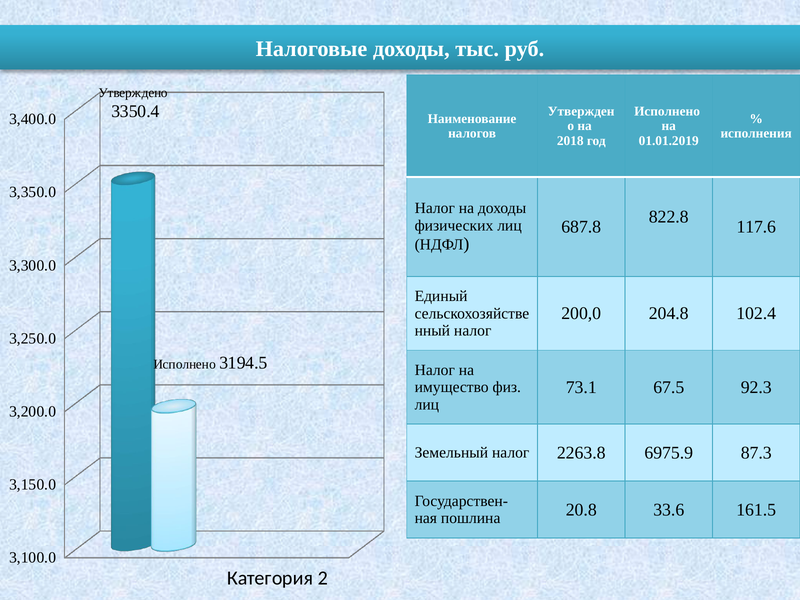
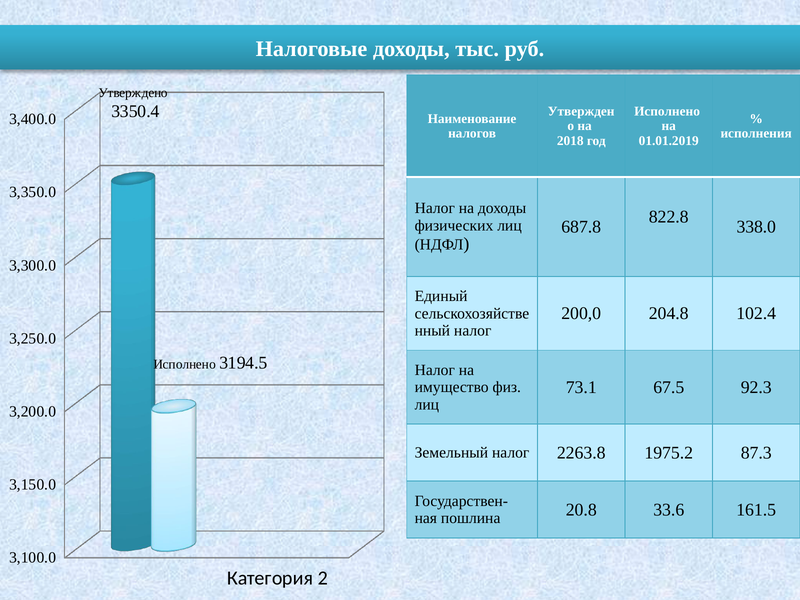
117.6: 117.6 -> 338.0
6975.9: 6975.9 -> 1975.2
